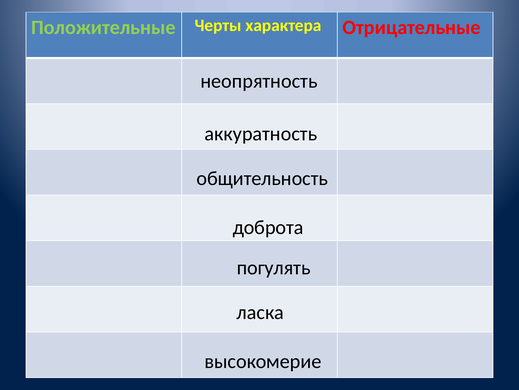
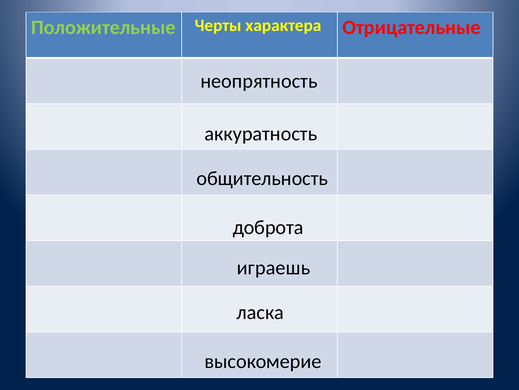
погулять: погулять -> играешь
